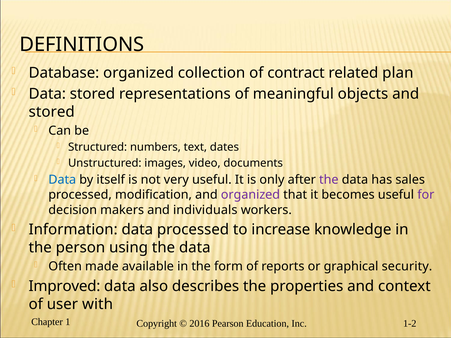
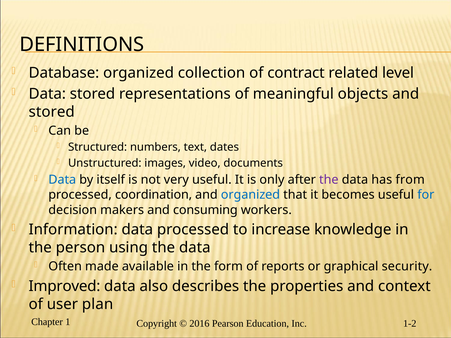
plan: plan -> level
sales: sales -> from
modification: modification -> coordination
organized at (250, 195) colour: purple -> blue
for colour: purple -> blue
individuals: individuals -> consuming
with: with -> plan
